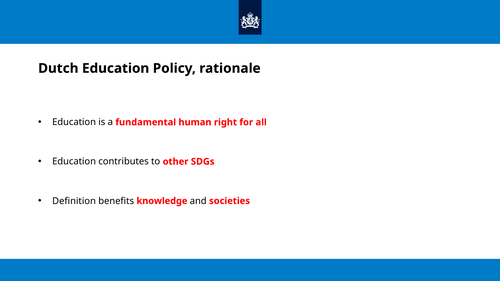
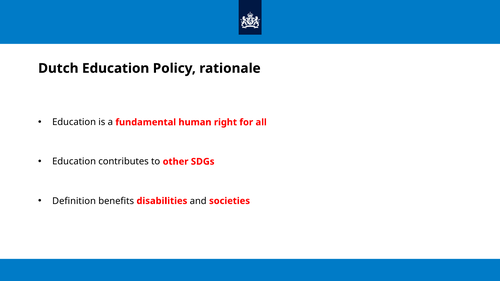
knowledge: knowledge -> disabilities
